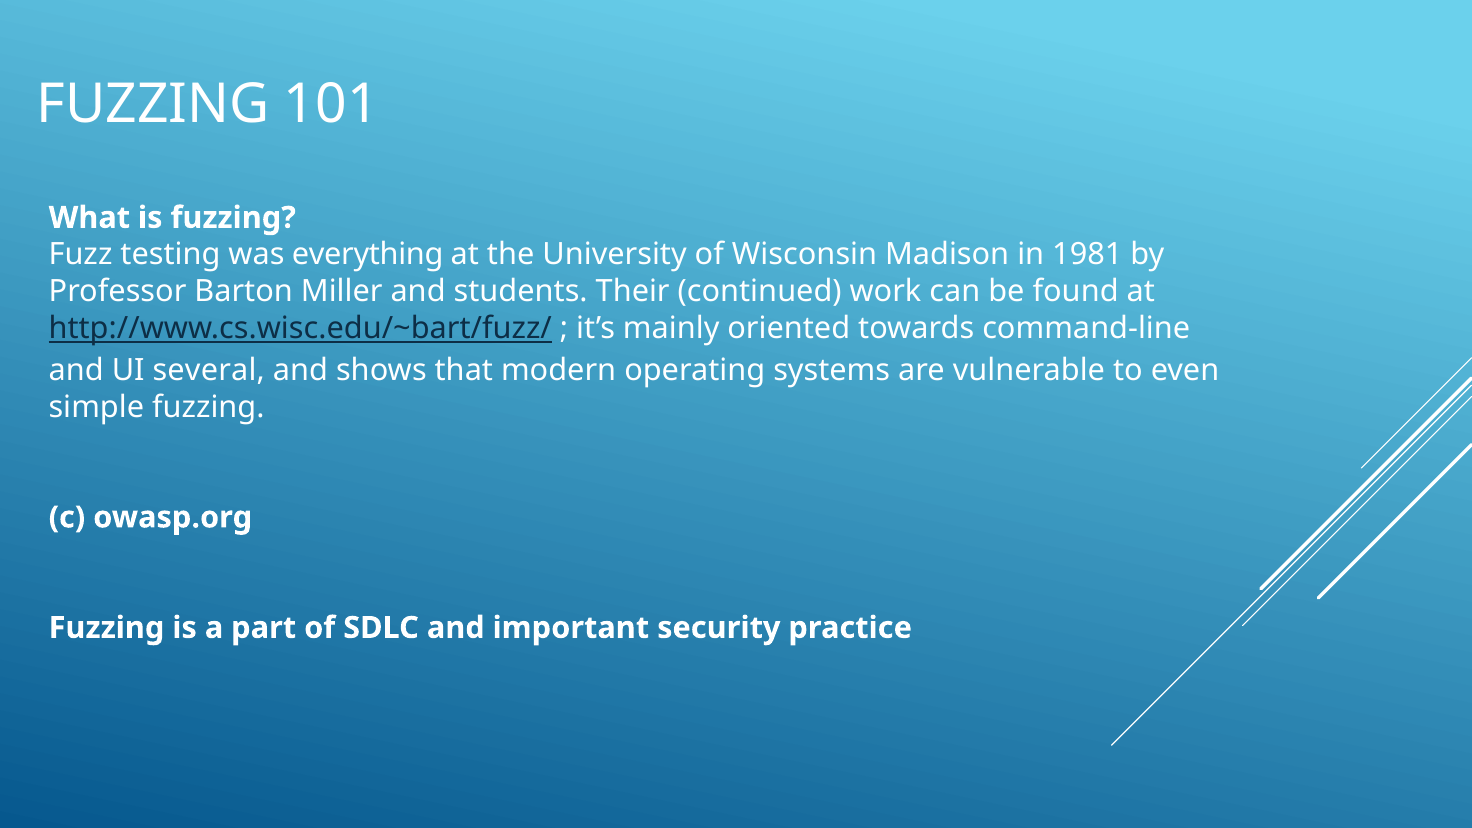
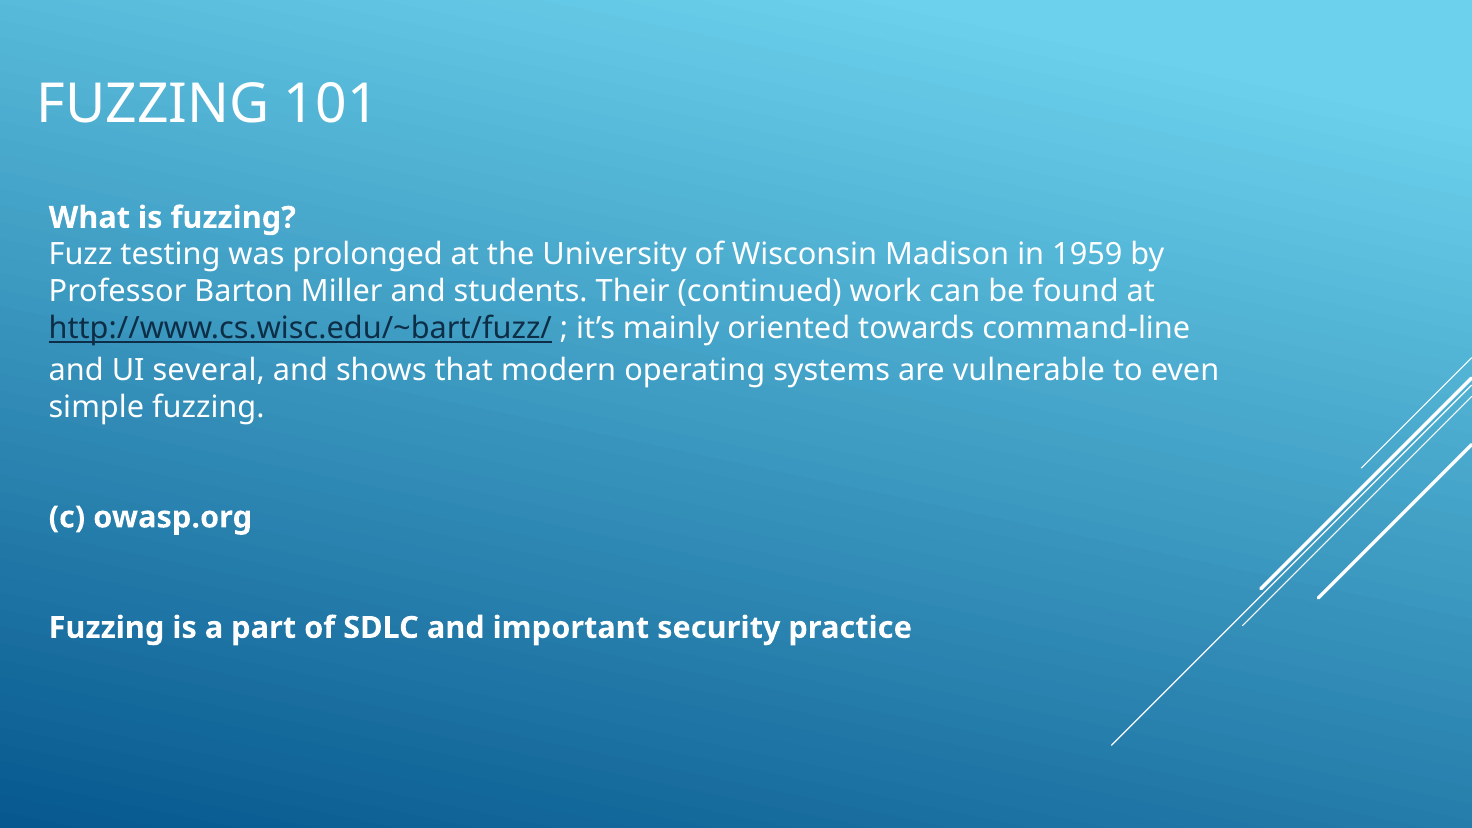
everything: everything -> prolonged
1981: 1981 -> 1959
